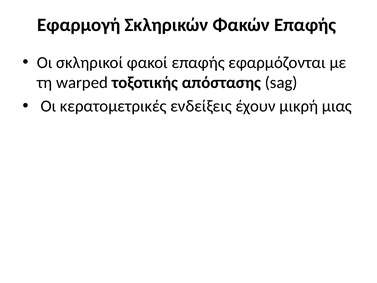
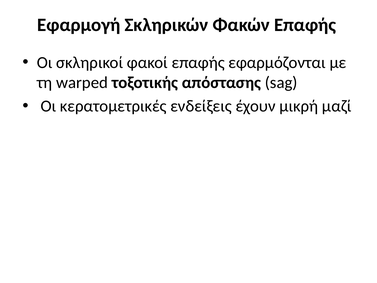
μιας: μιας -> μαζί
